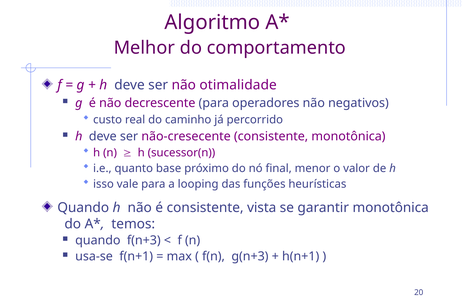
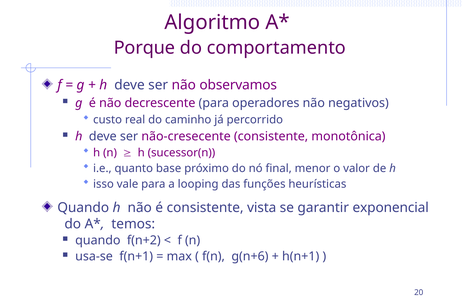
Melhor: Melhor -> Porque
otimalidade: otimalidade -> observamos
garantir monotônica: monotônica -> exponencial
f(n+3: f(n+3 -> f(n+2
g(n+3: g(n+3 -> g(n+6
